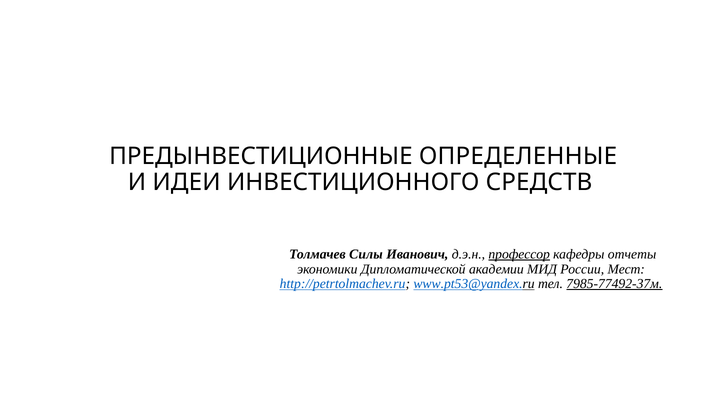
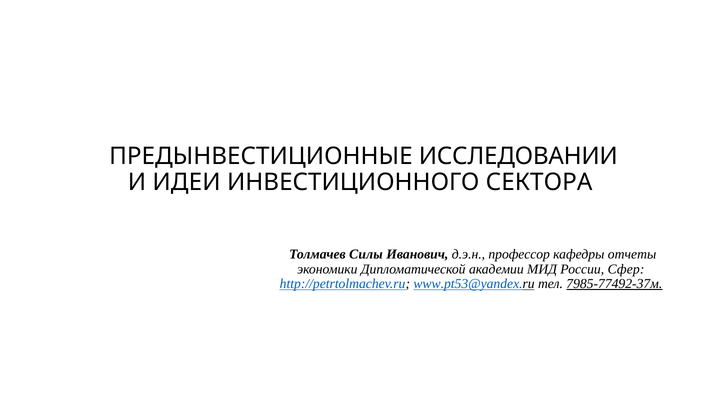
ОПРЕДЕЛЕННЫЕ: ОПРЕДЕЛЕННЫЕ -> ИССЛЕДОВАНИИ
СРЕДСТВ: СРЕДСТВ -> СЕКТОРА
профессор underline: present -> none
Мест: Мест -> Сфер
